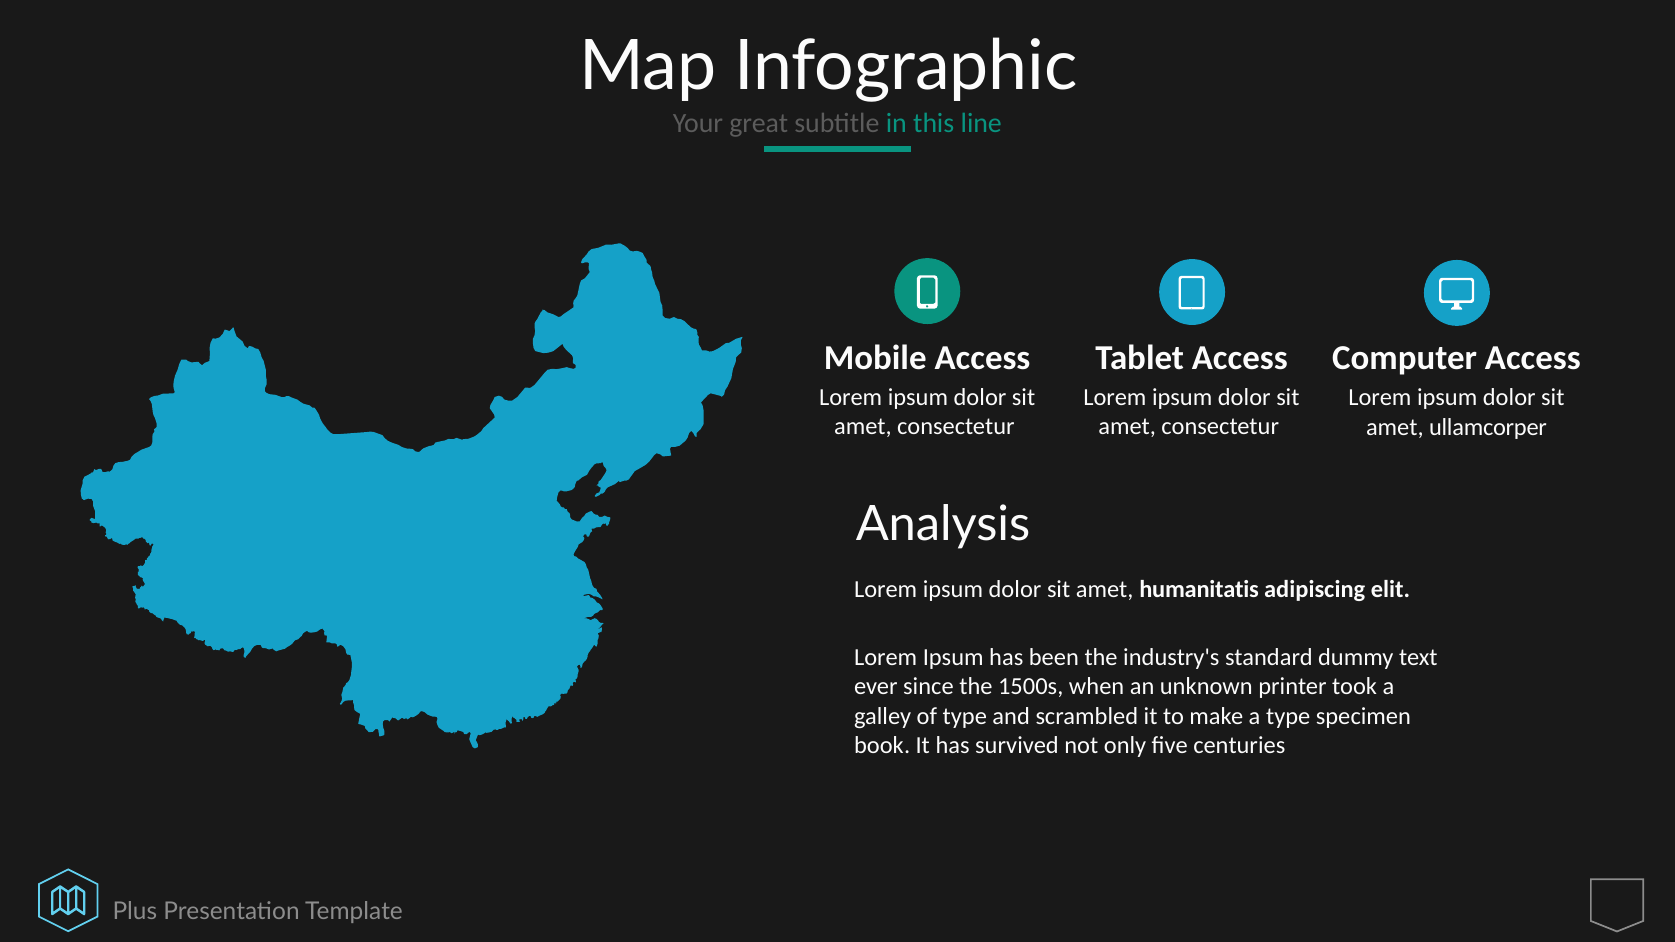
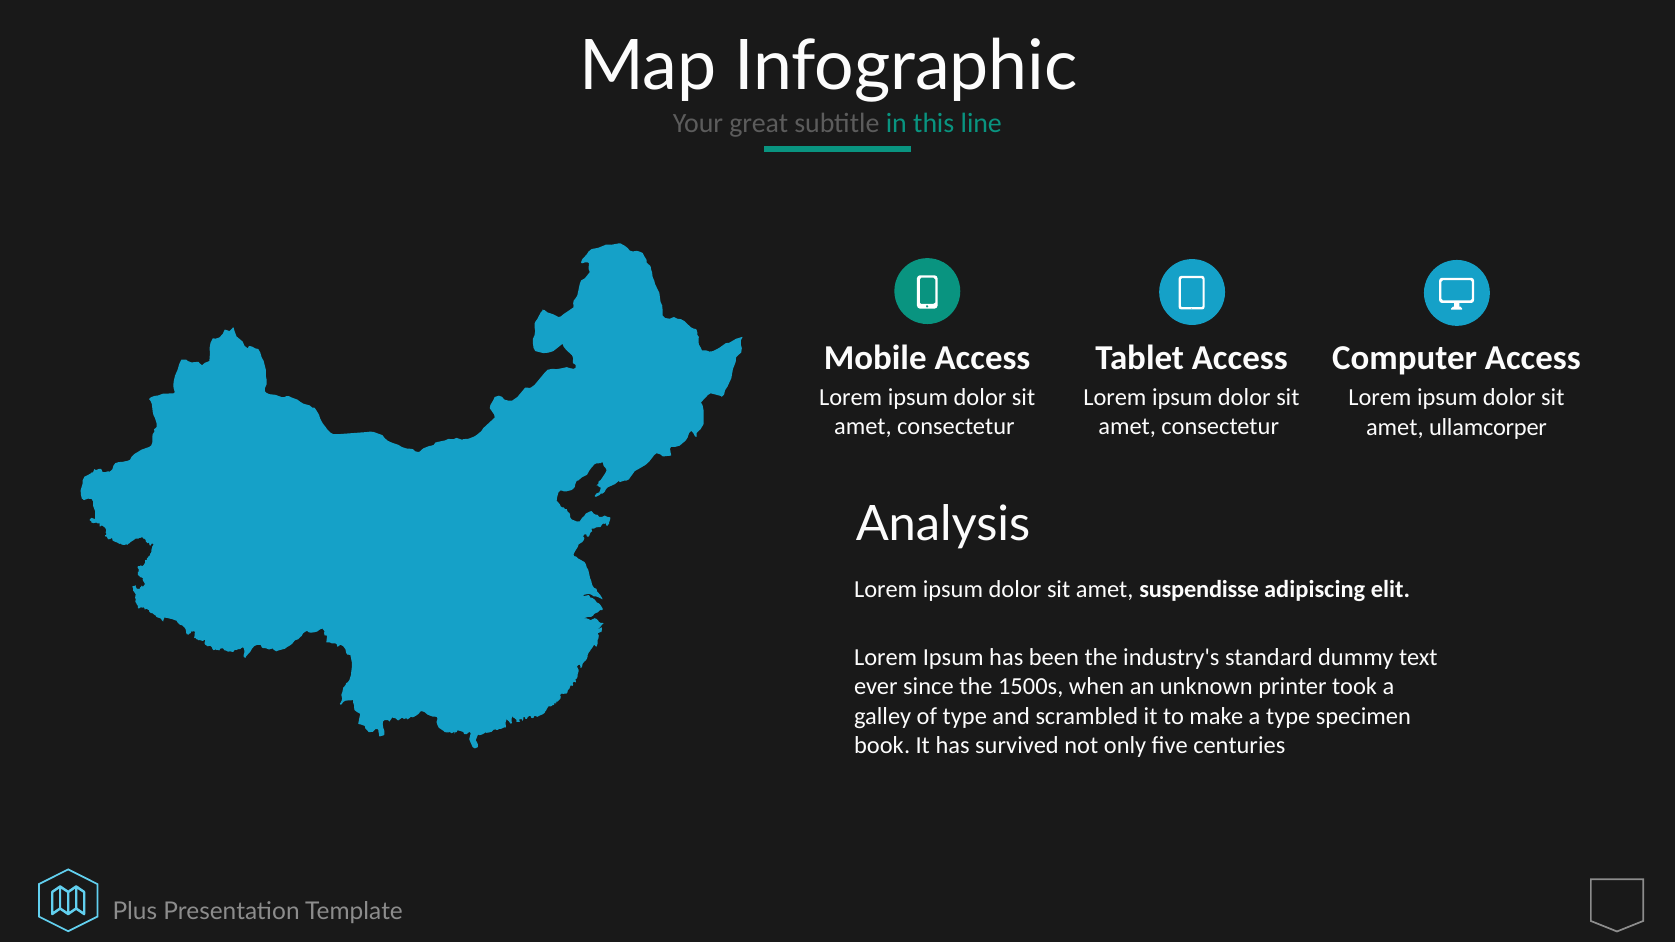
humanitatis: humanitatis -> suspendisse
